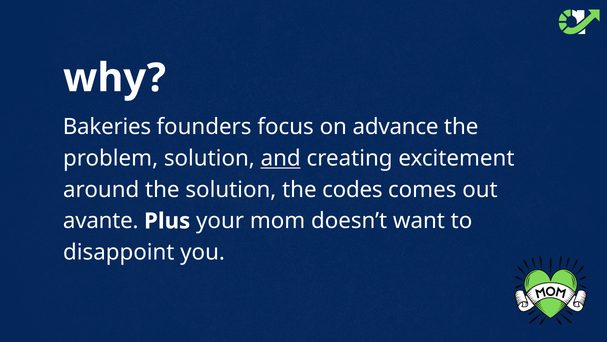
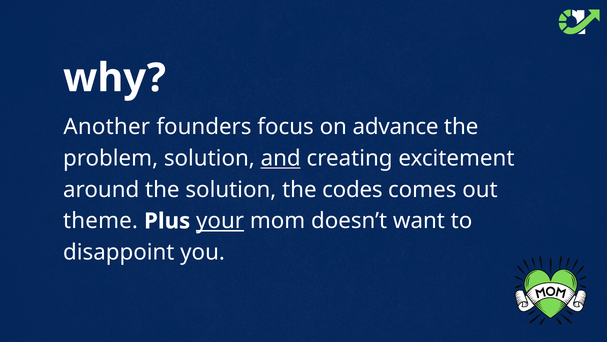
Bakeries: Bakeries -> Another
avante: avante -> theme
your underline: none -> present
